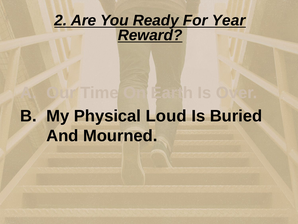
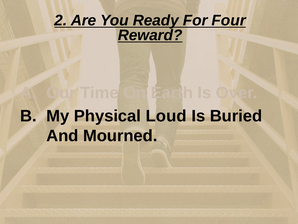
Year: Year -> Four
